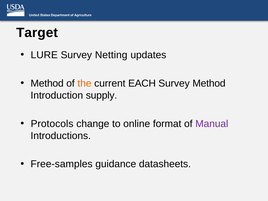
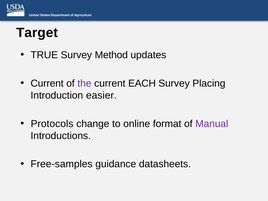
LURE: LURE -> TRUE
Netting: Netting -> Method
Method at (47, 83): Method -> Current
the colour: orange -> purple
Survey Method: Method -> Placing
supply: supply -> easier
